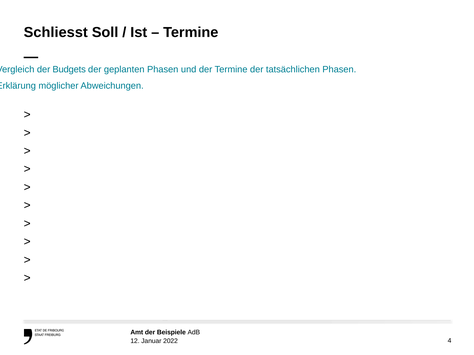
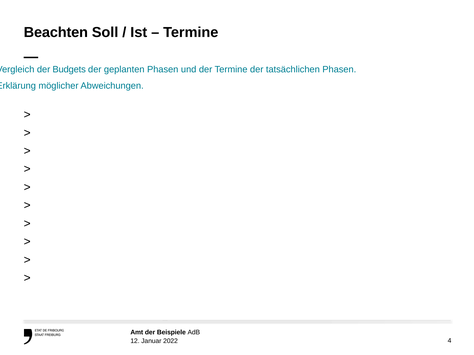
Schliesst: Schliesst -> Beachten
